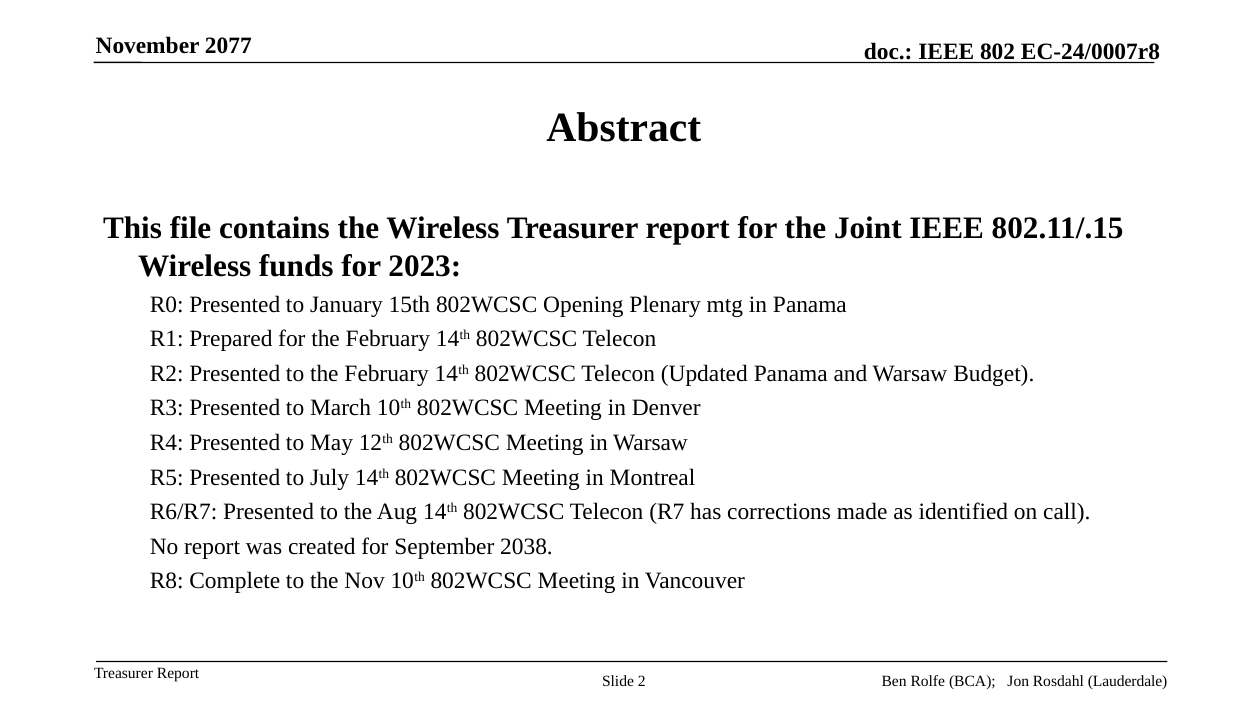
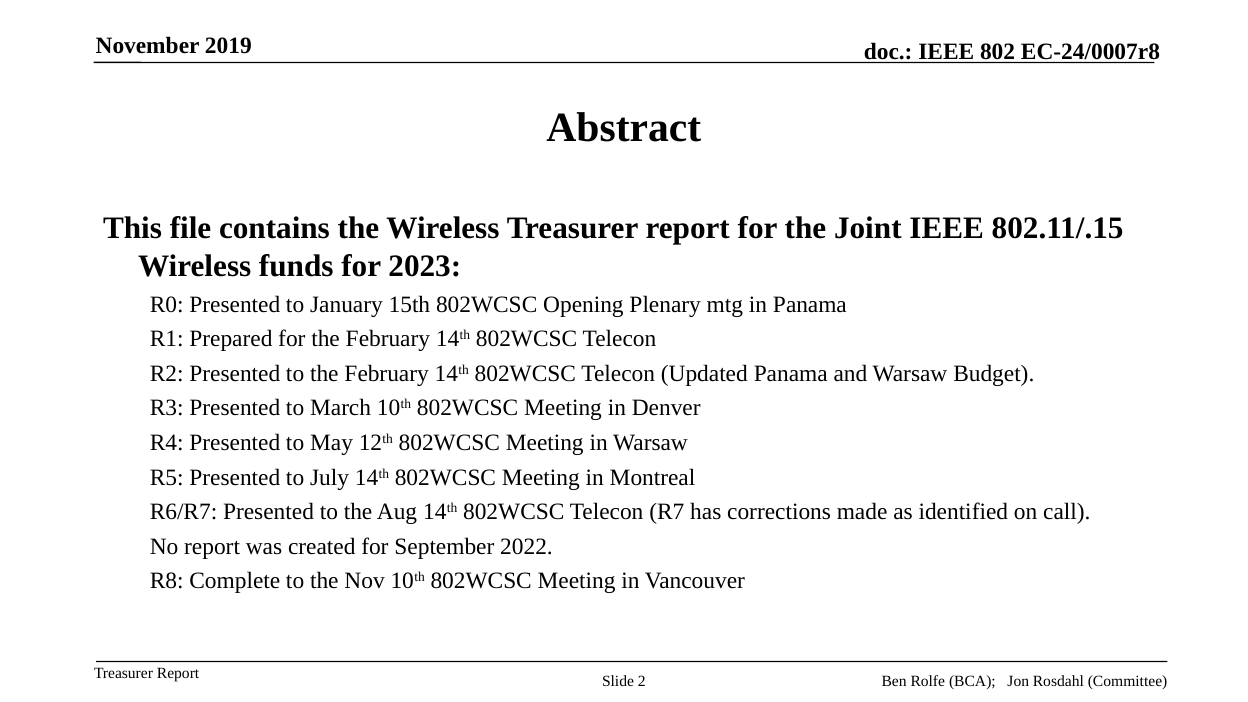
2077: 2077 -> 2019
2038: 2038 -> 2022
Lauderdale: Lauderdale -> Committee
